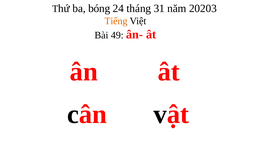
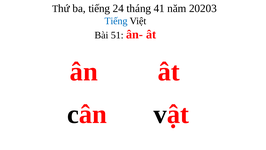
ba bóng: bóng -> tiếng
31: 31 -> 41
Tiếng at (116, 21) colour: orange -> blue
49: 49 -> 51
